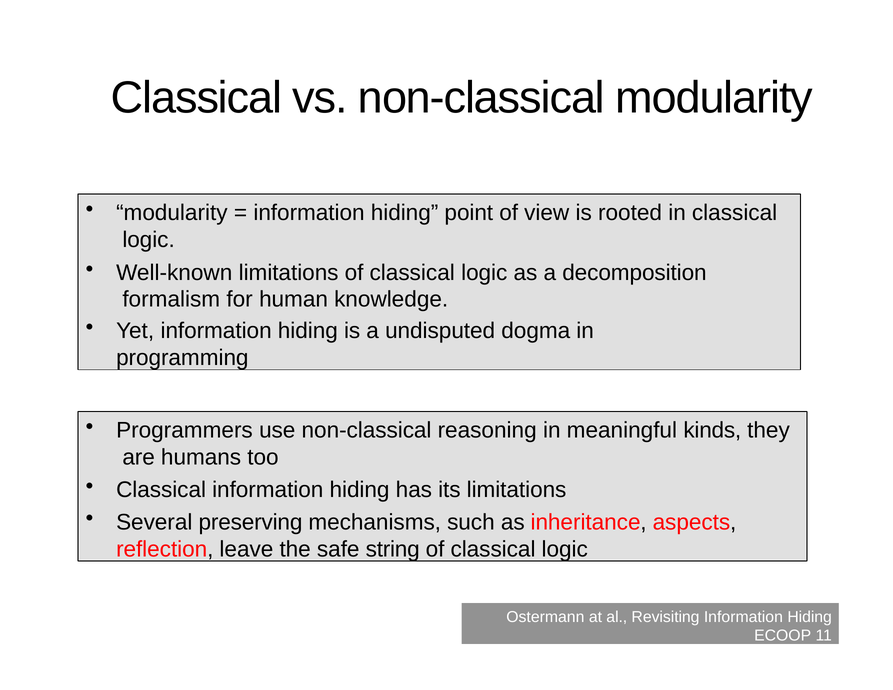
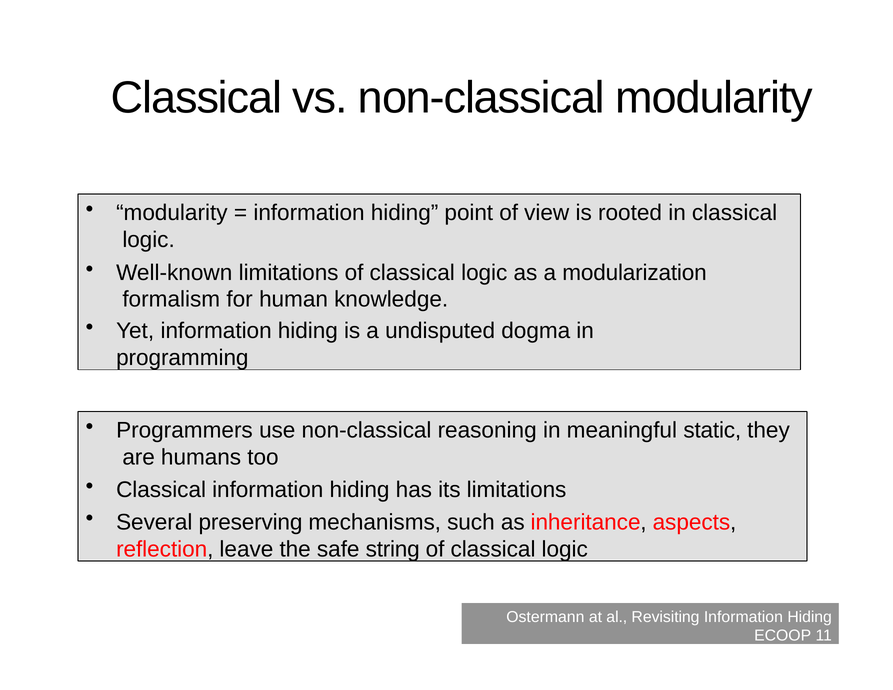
decomposition: decomposition -> modularization
kinds: kinds -> static
